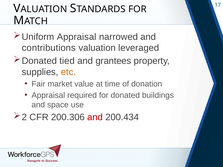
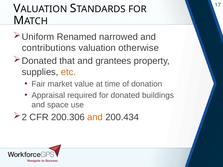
Appraisal at (77, 37): Appraisal -> Renamed
leveraged: leveraged -> otherwise
tied: tied -> that
and at (95, 117) colour: red -> orange
